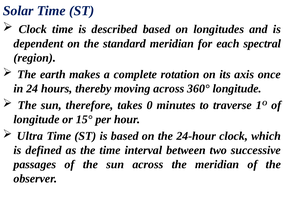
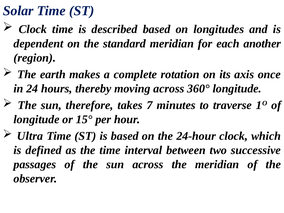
spectral: spectral -> another
0: 0 -> 7
